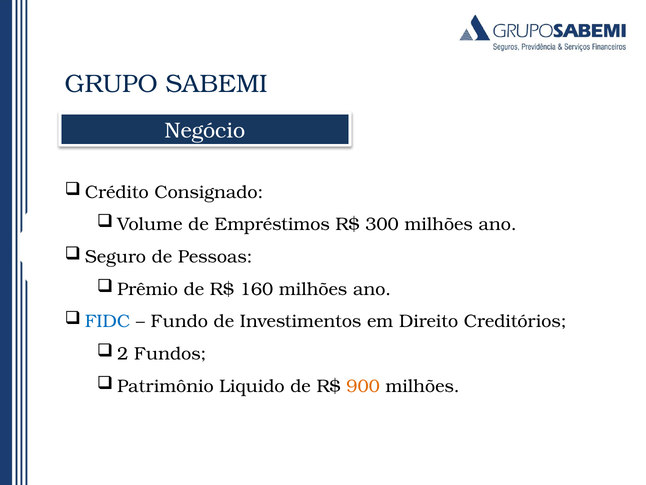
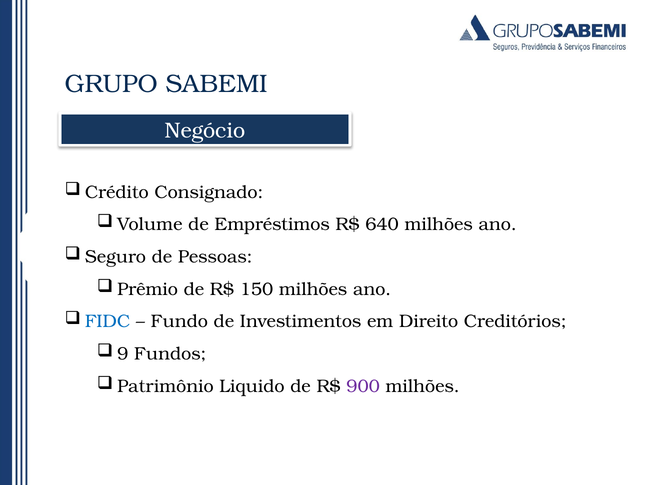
300: 300 -> 640
160: 160 -> 150
2: 2 -> 9
900 colour: orange -> purple
